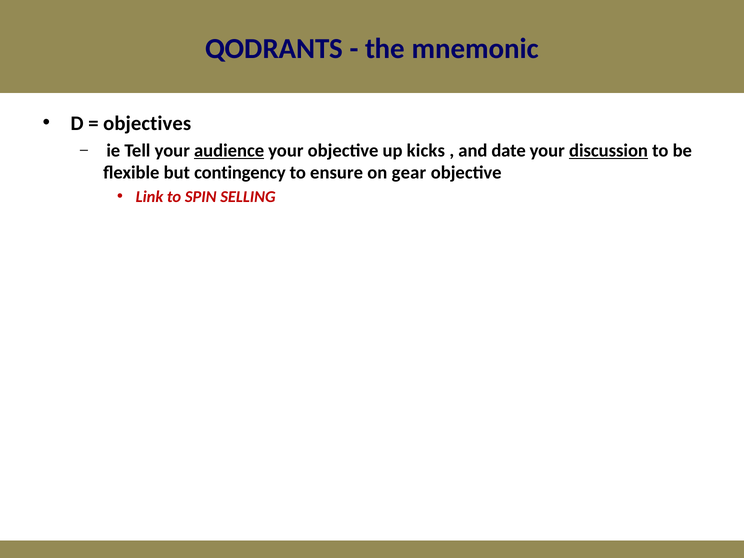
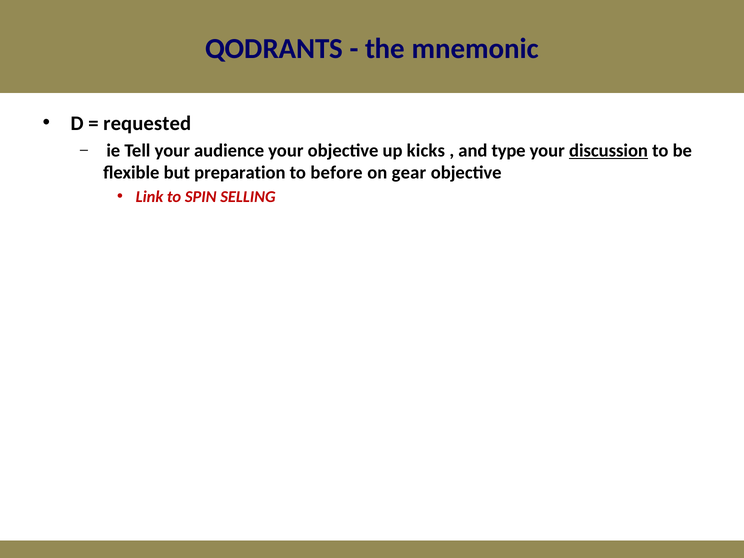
objectives: objectives -> requested
audience underline: present -> none
date: date -> type
contingency: contingency -> preparation
ensure: ensure -> before
